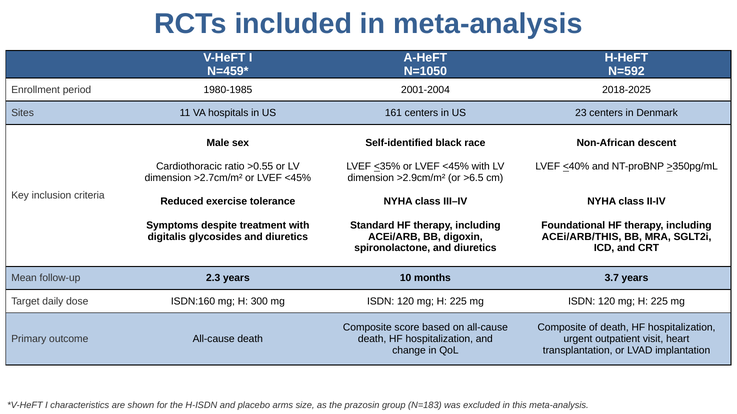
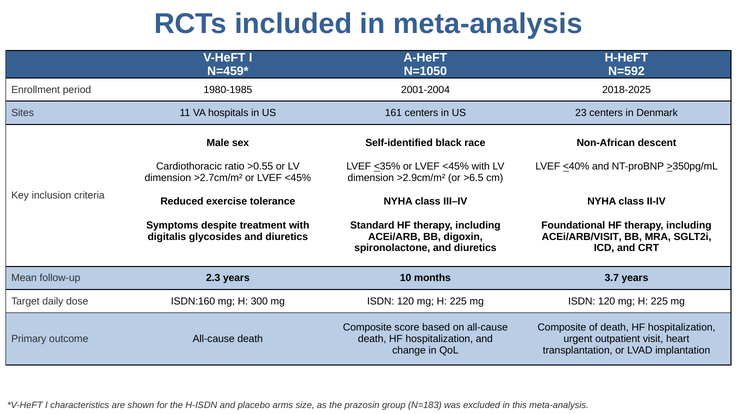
ACEi/ARB/THIS: ACEi/ARB/THIS -> ACEi/ARB/VISIT
